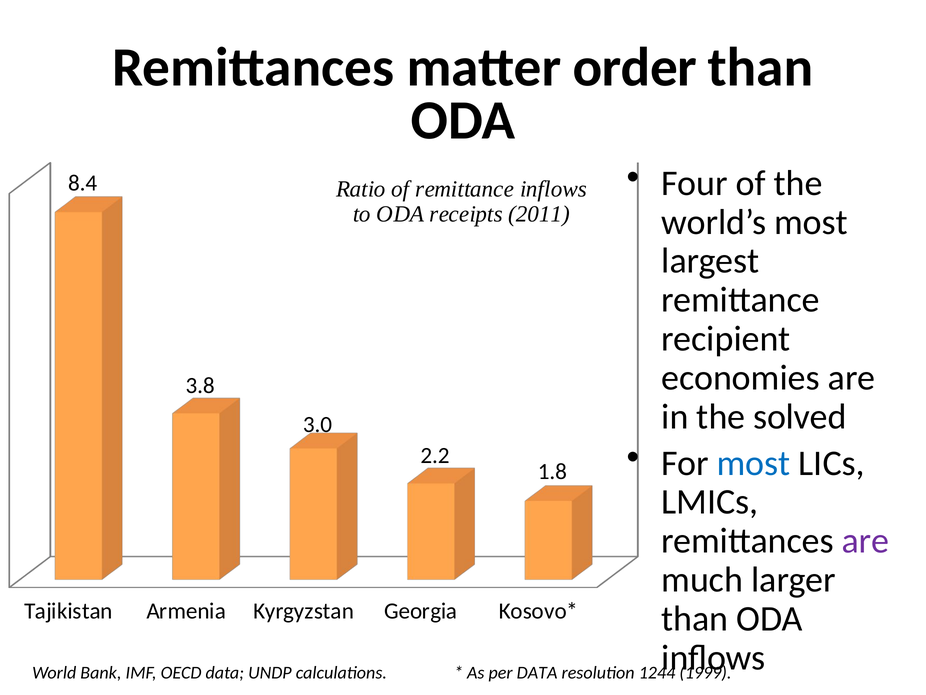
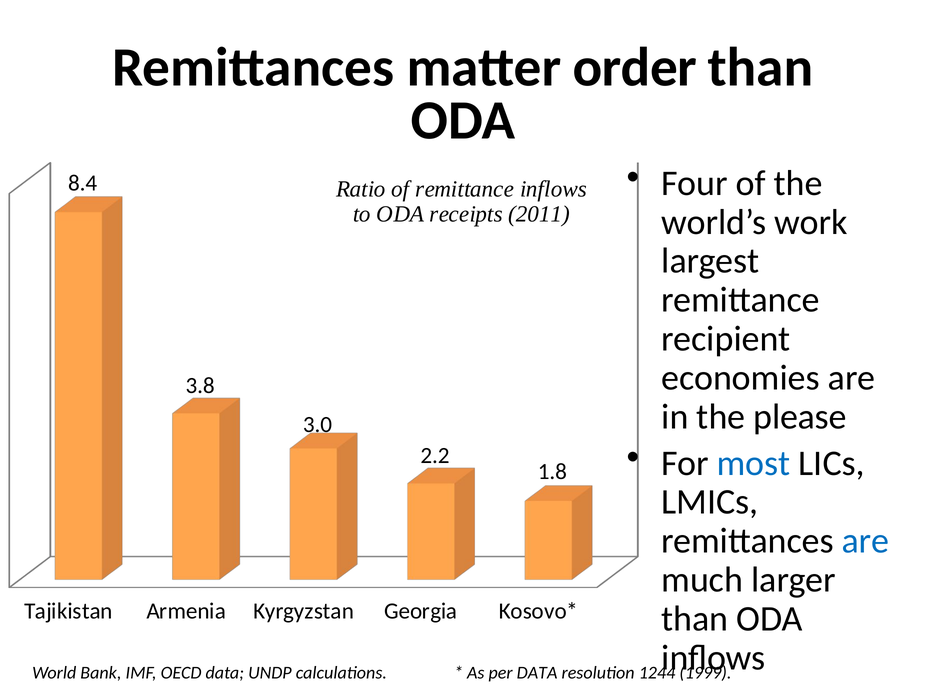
world’s most: most -> work
solved: solved -> please
are at (866, 541) colour: purple -> blue
